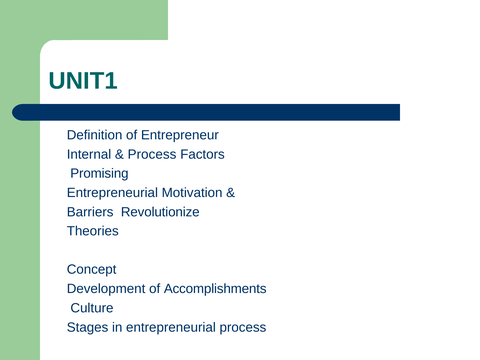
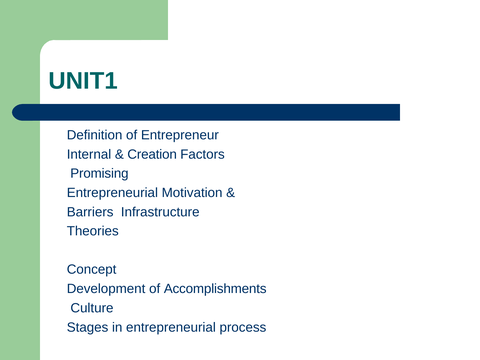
Process at (152, 154): Process -> Creation
Revolutionize: Revolutionize -> Infrastructure
